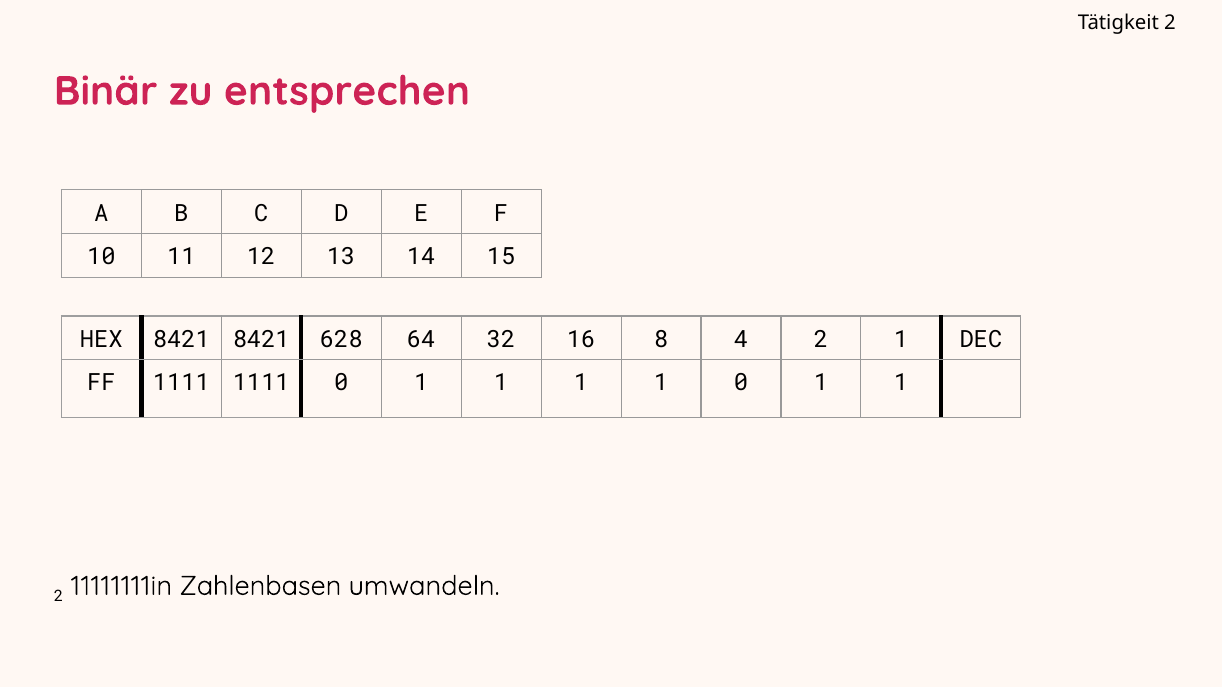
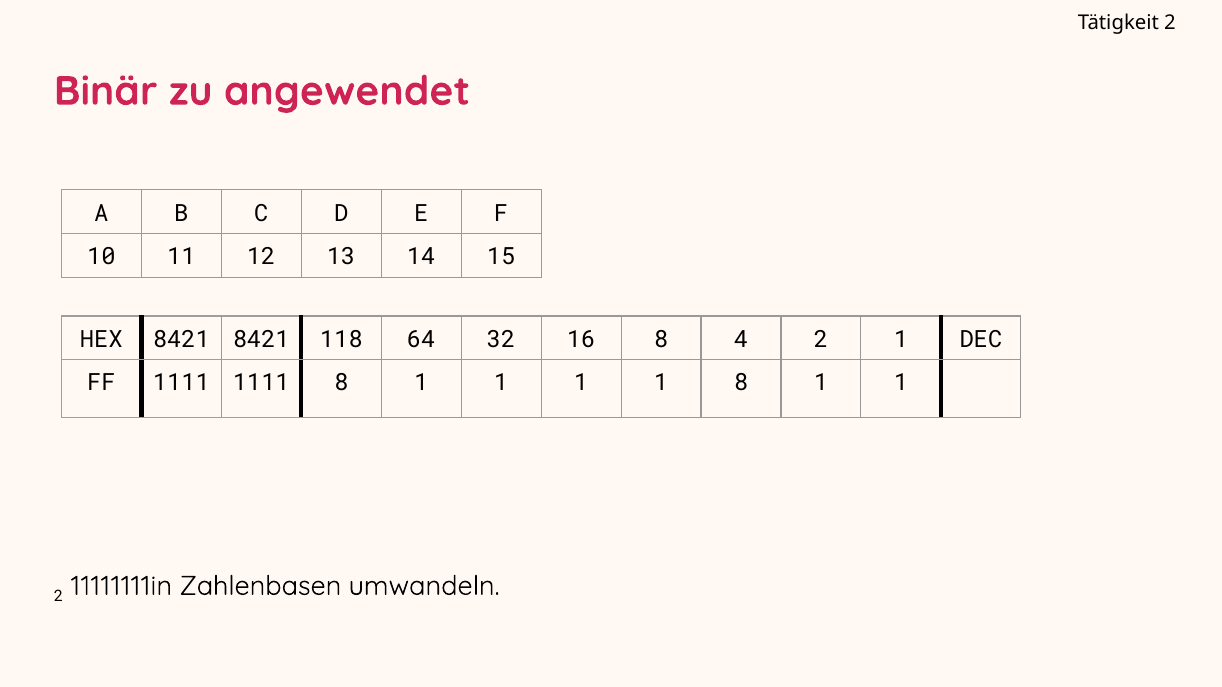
entsprechen: entsprechen -> angewendet
628: 628 -> 118
1111 0: 0 -> 8
1 0: 0 -> 8
